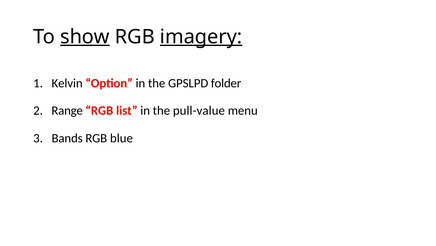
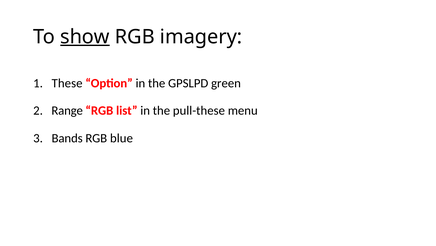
imagery underline: present -> none
Kelvin: Kelvin -> These
folder: folder -> green
pull-value: pull-value -> pull-these
